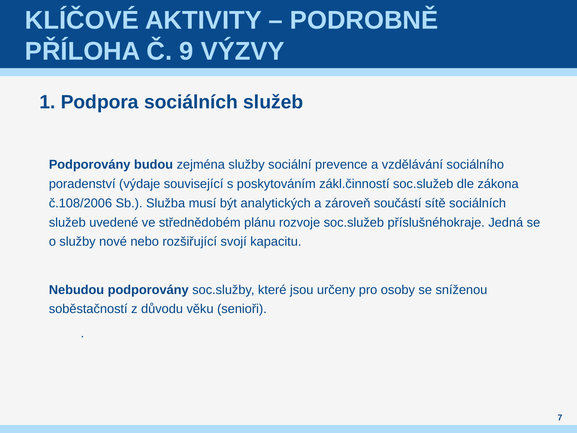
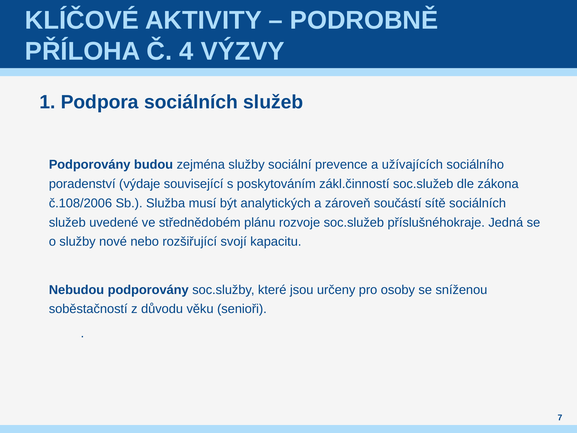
9: 9 -> 4
vzdělávání: vzdělávání -> užívajících
